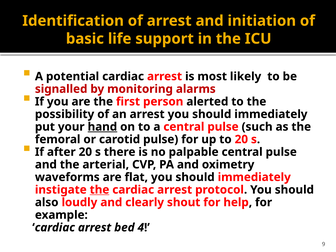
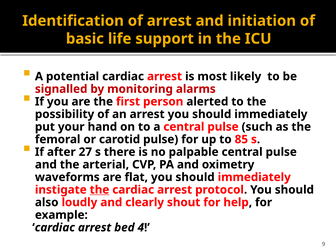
hand underline: present -> none
to 20: 20 -> 85
after 20: 20 -> 27
